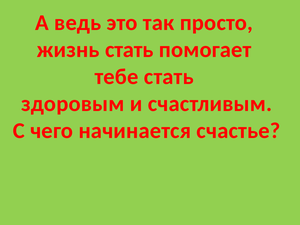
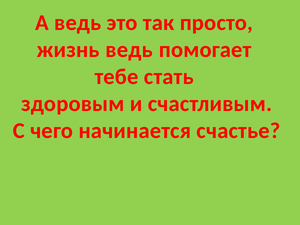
жизнь стать: стать -> ведь
